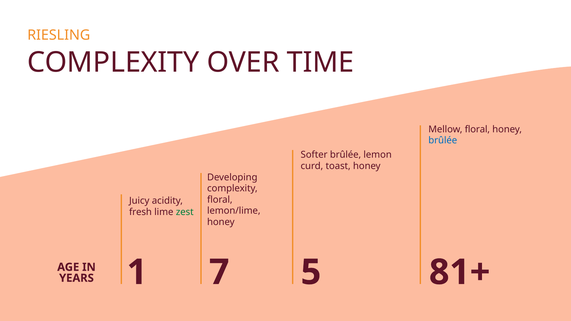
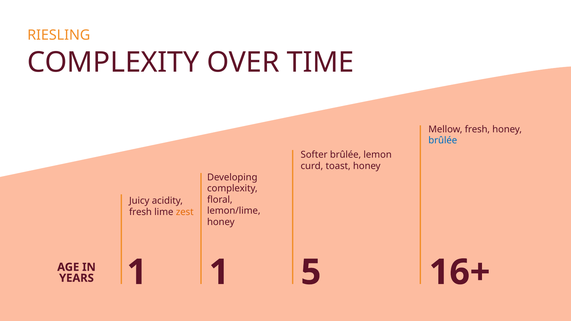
Mellow floral: floral -> fresh
zest colour: green -> orange
1 7: 7 -> 1
81+: 81+ -> 16+
